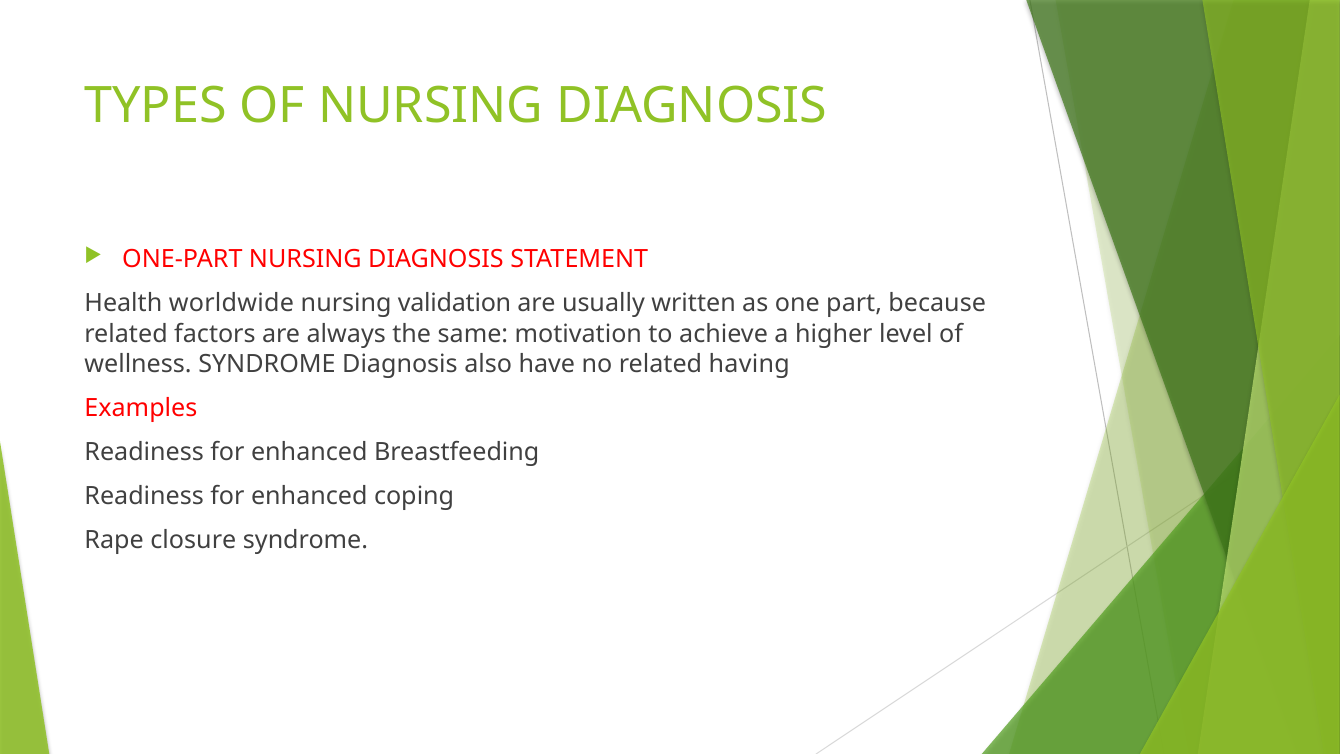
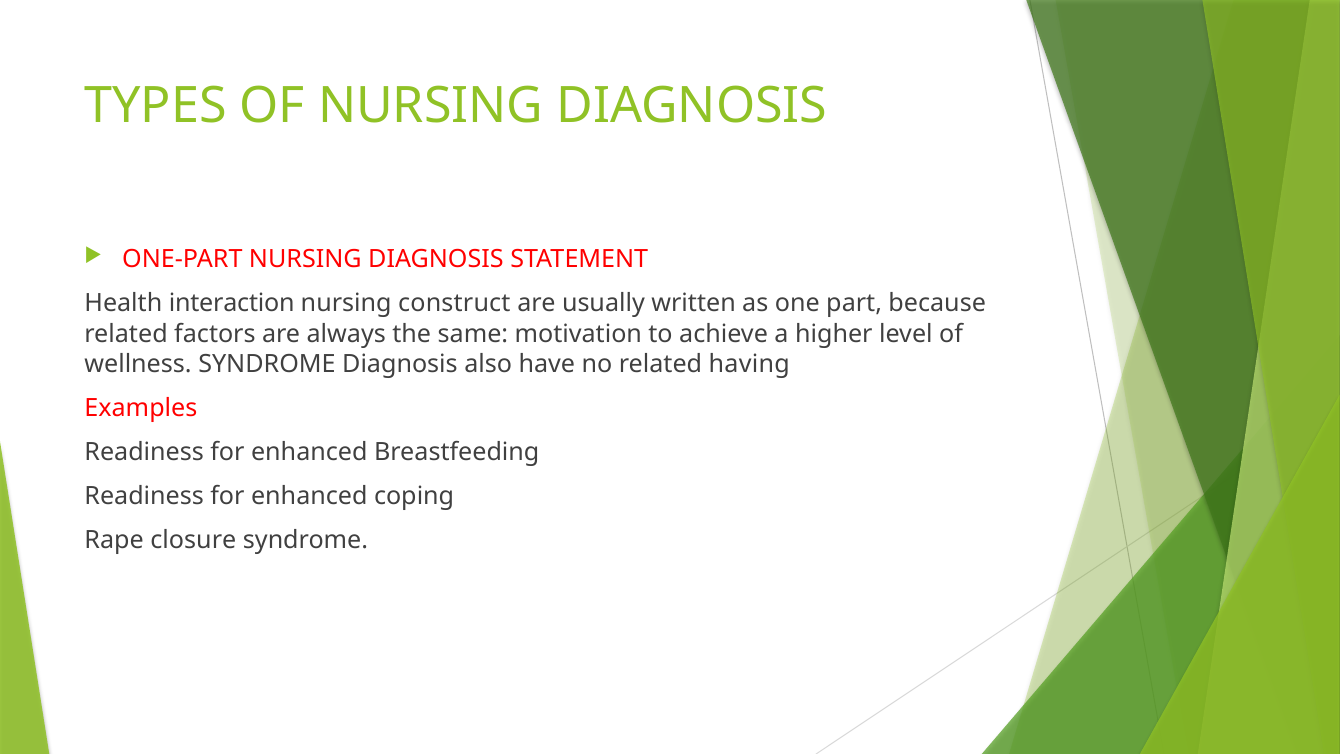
worldwide: worldwide -> interaction
validation: validation -> construct
